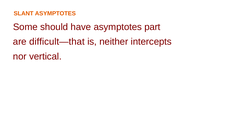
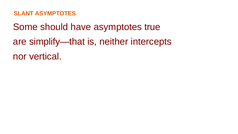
part: part -> true
difficult—that: difficult—that -> simplify—that
